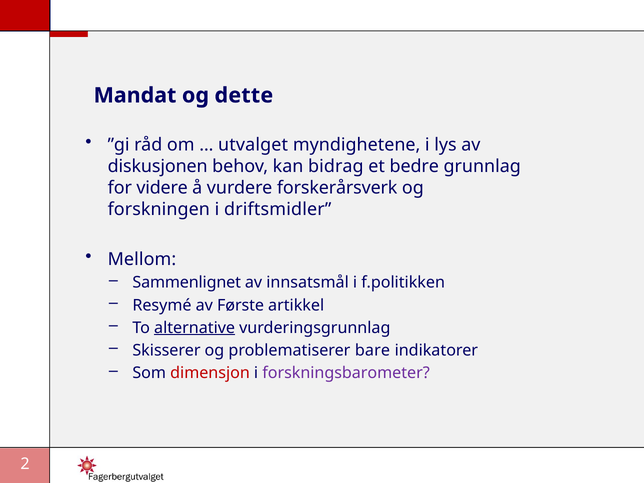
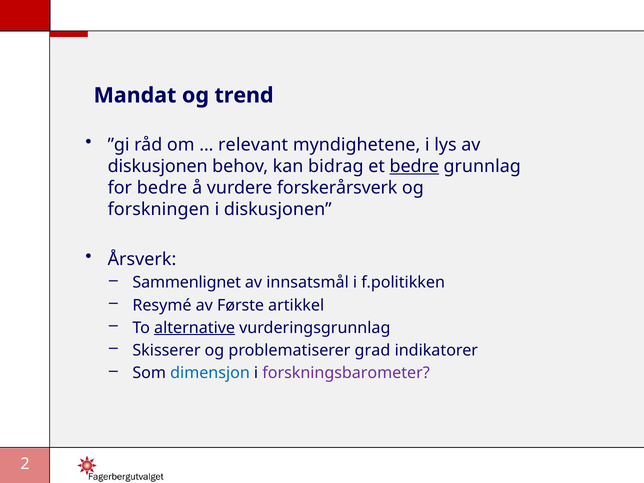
dette: dette -> trend
utvalget: utvalget -> relevant
bedre at (414, 166) underline: none -> present
for videre: videre -> bedre
i driftsmidler: driftsmidler -> diskusjonen
Mellom: Mellom -> Årsverk
bare: bare -> grad
dimensjon colour: red -> blue
